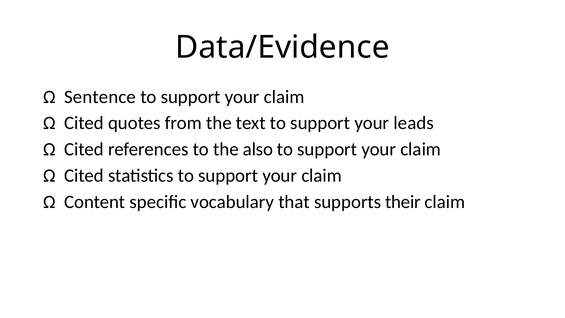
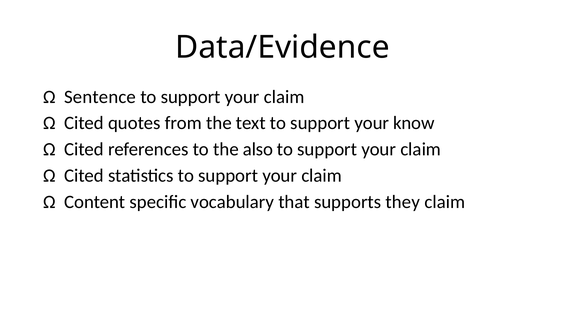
leads: leads -> know
their: their -> they
